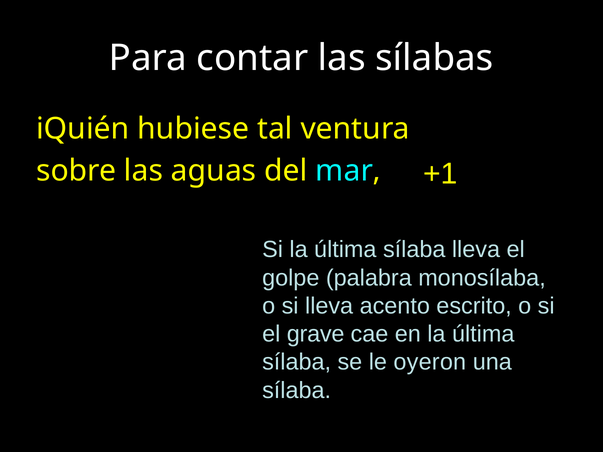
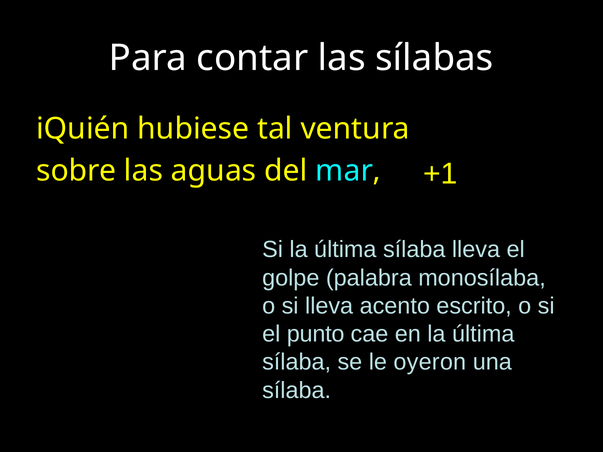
grave: grave -> punto
